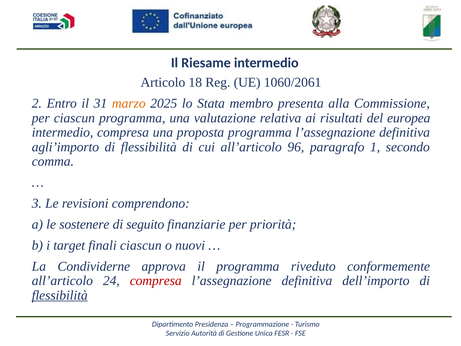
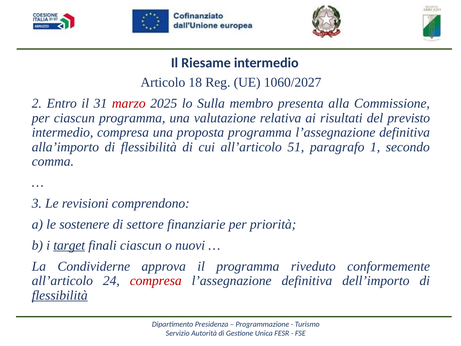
1060/2061: 1060/2061 -> 1060/2027
marzo colour: orange -> red
Stata: Stata -> Sulla
europea: europea -> previsto
agli’importo: agli’importo -> alla’importo
96: 96 -> 51
seguito: seguito -> settore
target underline: none -> present
